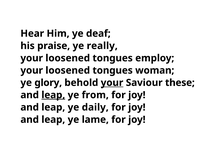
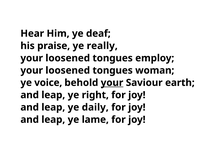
glory: glory -> voice
these: these -> earth
leap at (53, 95) underline: present -> none
from: from -> right
